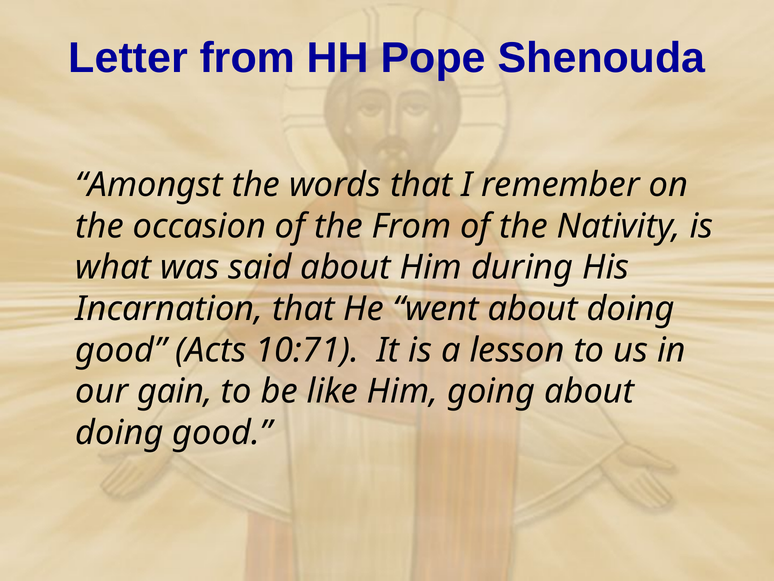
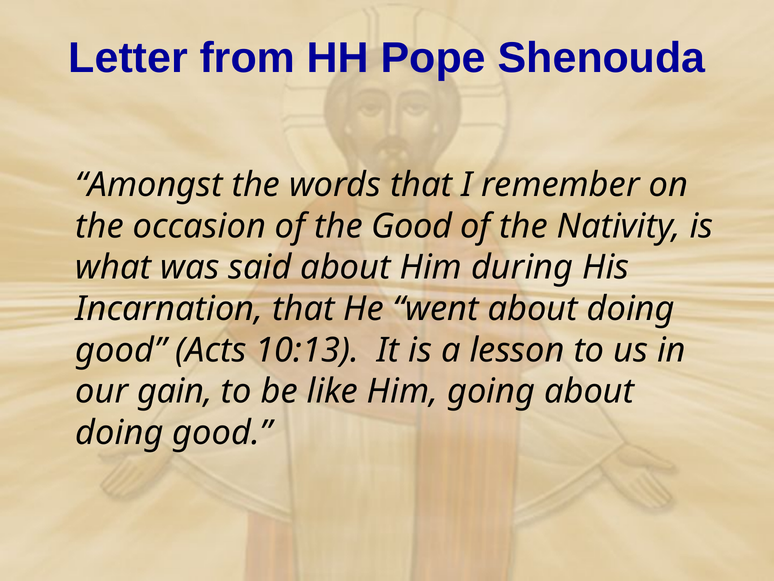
the From: From -> Good
10:71: 10:71 -> 10:13
